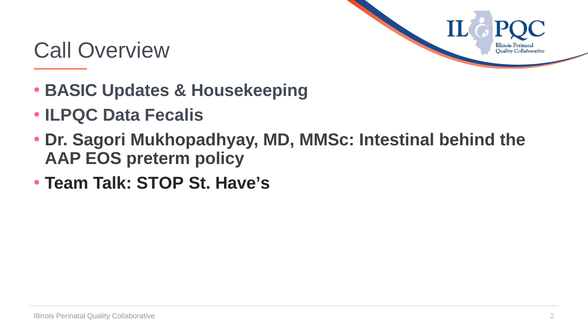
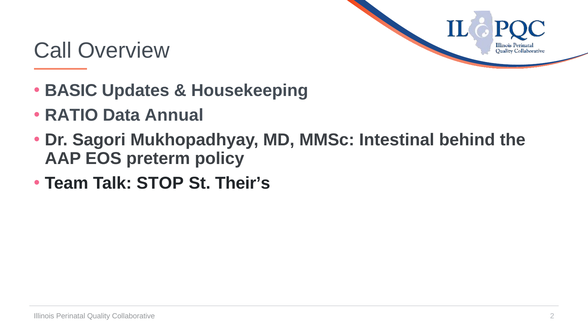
ILPQC: ILPQC -> RATIO
Fecalis: Fecalis -> Annual
Have’s: Have’s -> Their’s
